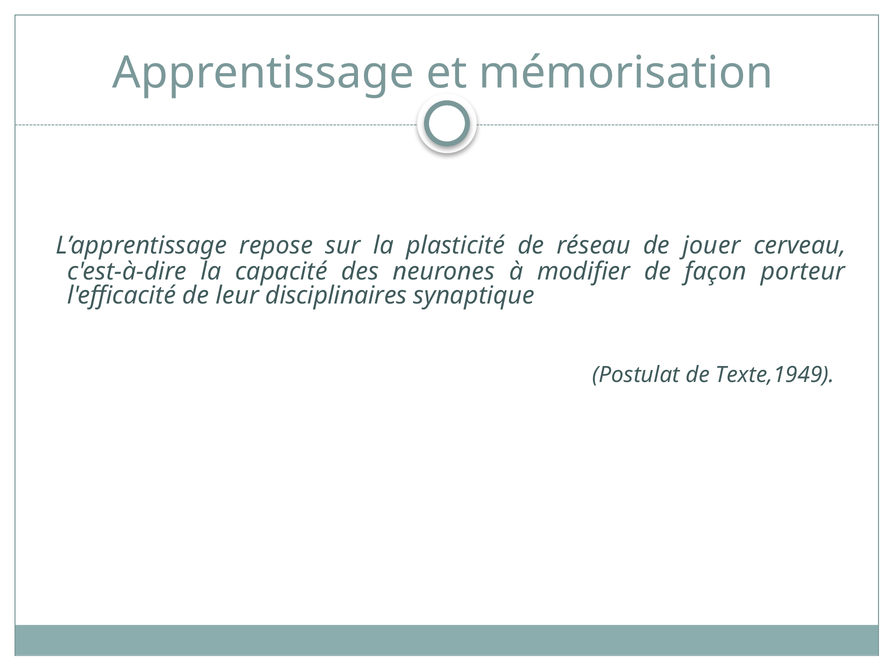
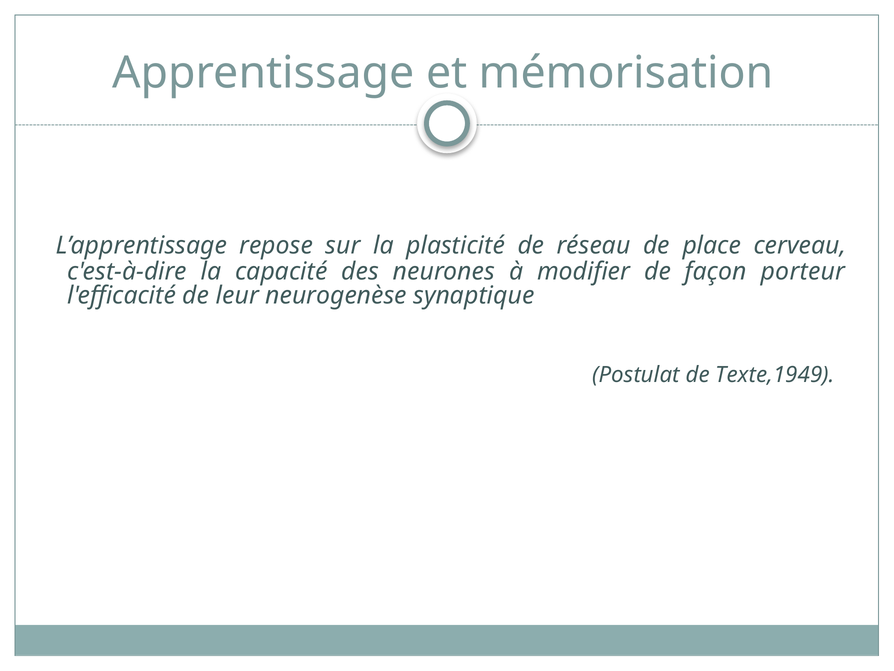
jouer: jouer -> place
disciplinaires: disciplinaires -> neurogenèse
